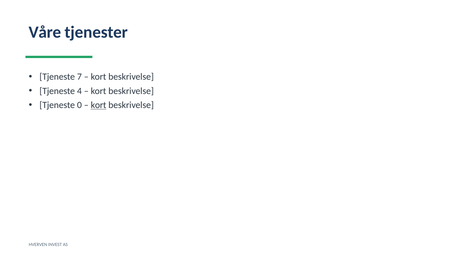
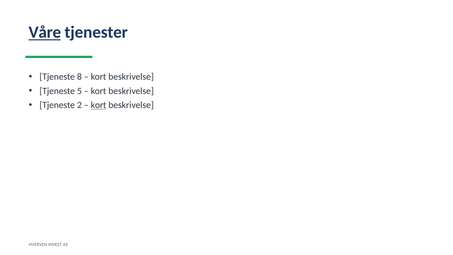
Våre underline: none -> present
7: 7 -> 8
4: 4 -> 5
0: 0 -> 2
